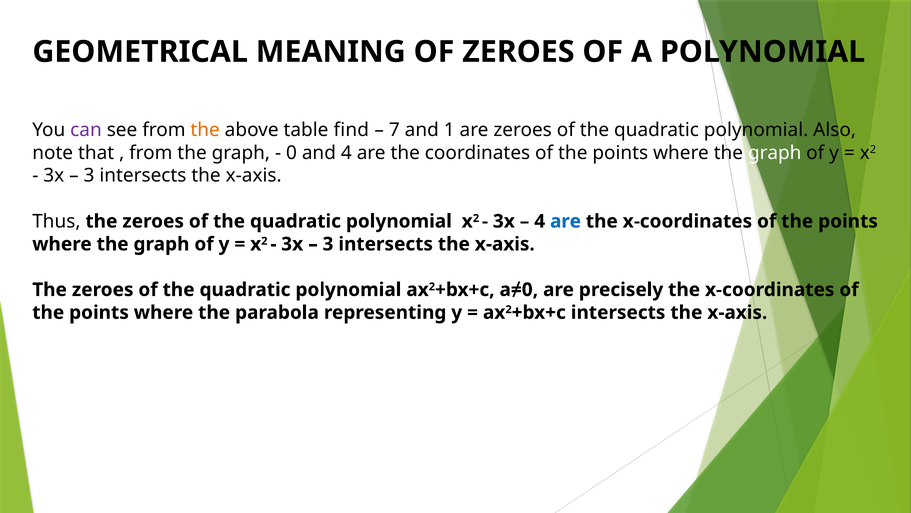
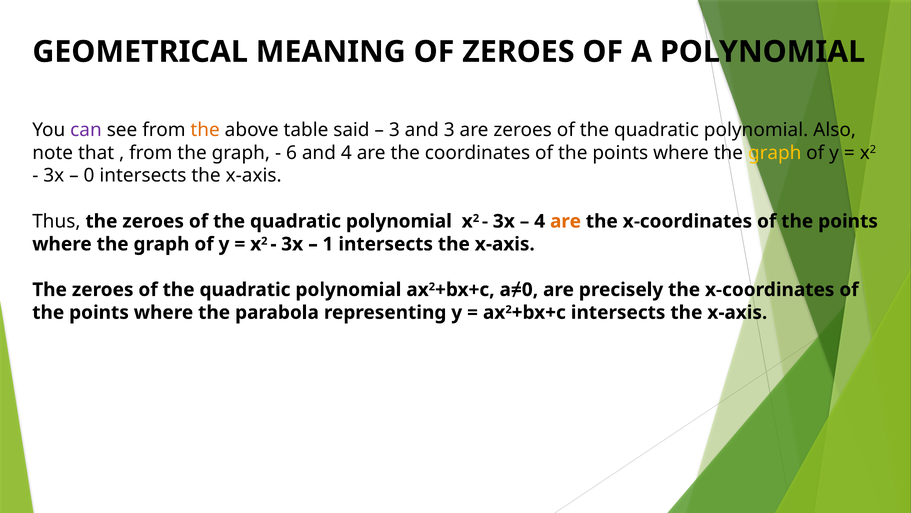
find: find -> said
7 at (394, 130): 7 -> 3
and 1: 1 -> 3
0 at (291, 153): 0 -> 6
graph at (775, 153) colour: white -> yellow
3 at (89, 176): 3 -> 0
are at (566, 221) colour: blue -> orange
3 at (328, 244): 3 -> 1
